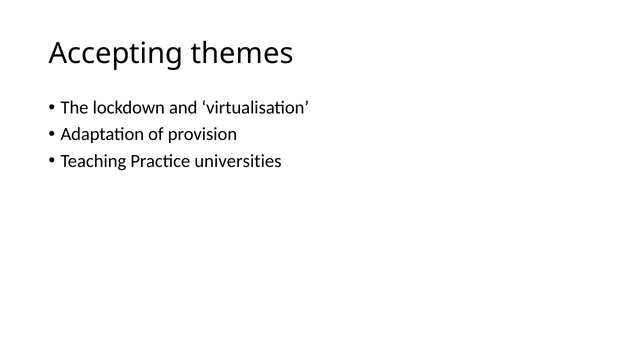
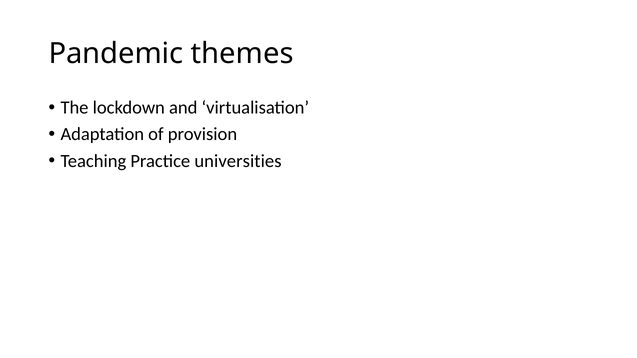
Accepting: Accepting -> Pandemic
